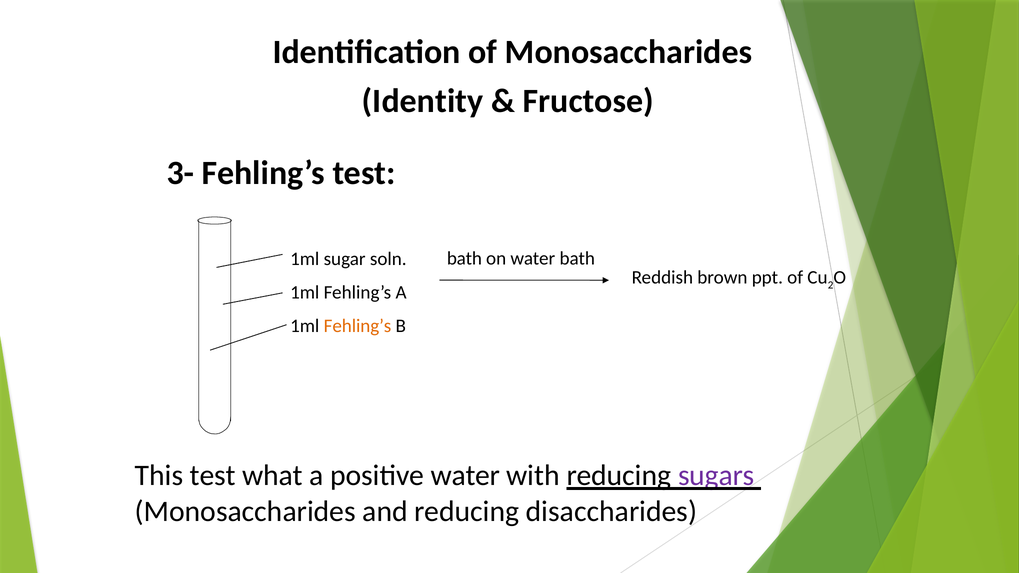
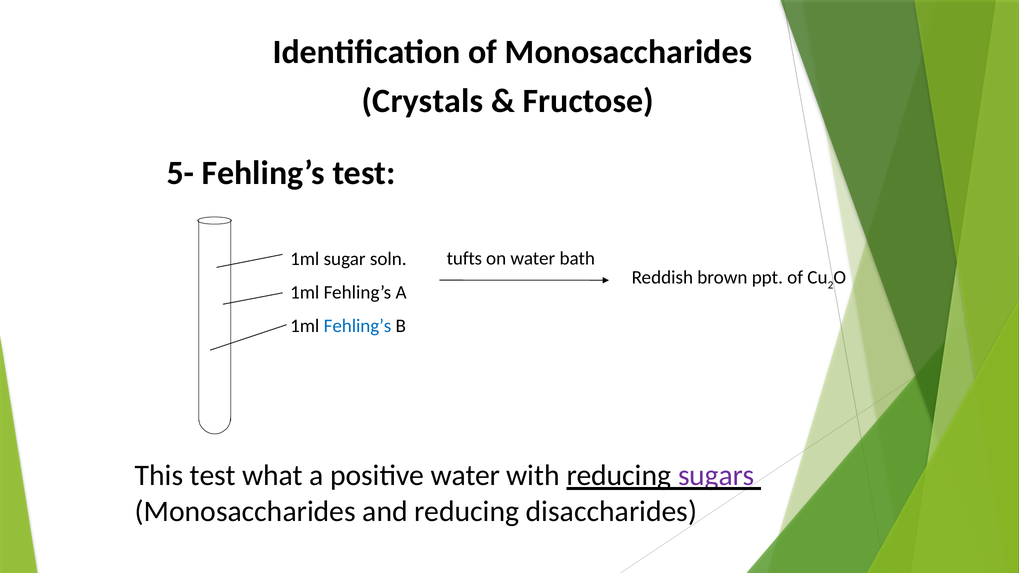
Identity: Identity -> Crystals
3-: 3- -> 5-
bath at (464, 259): bath -> tufts
Fehling’s at (358, 326) colour: orange -> blue
